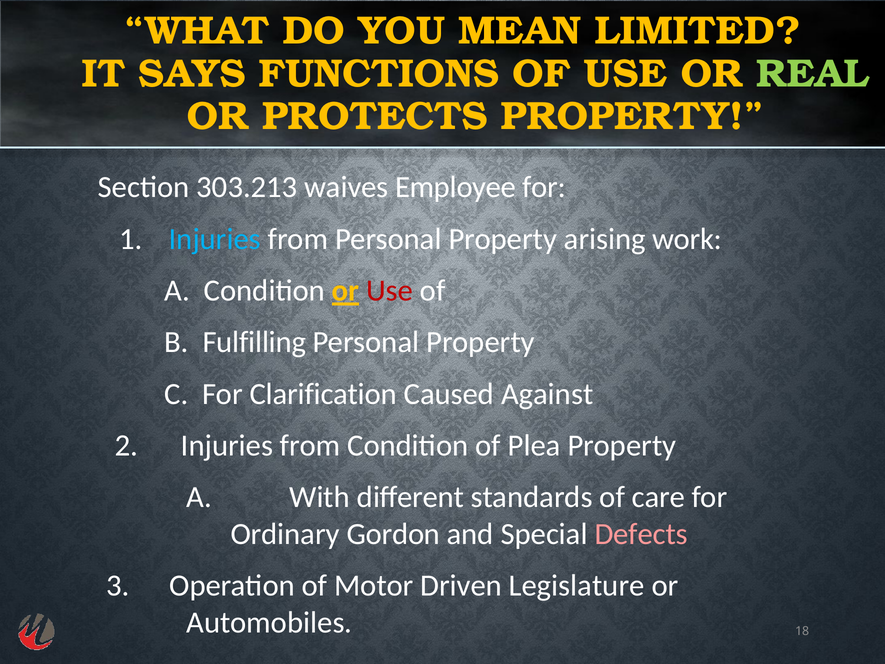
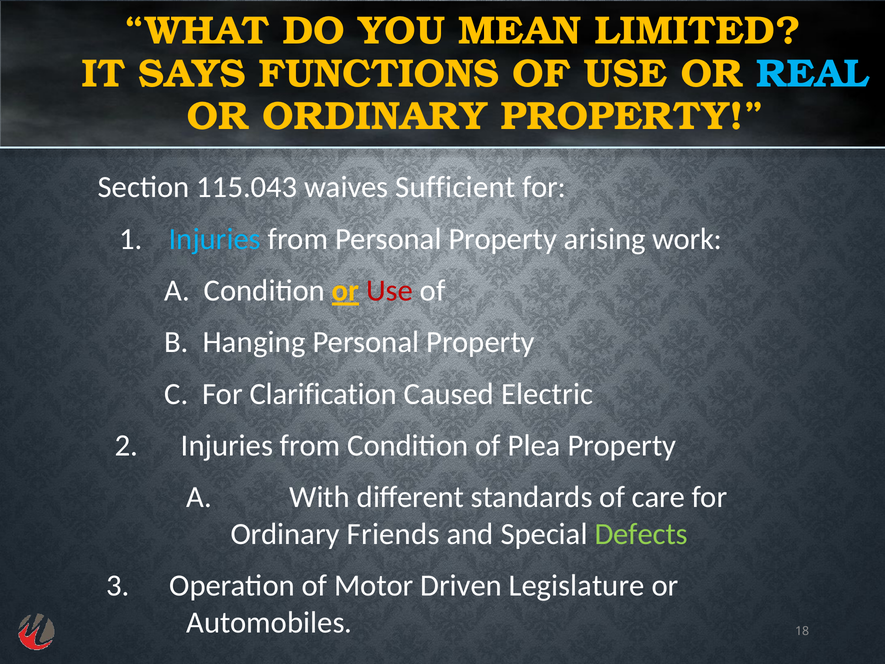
REAL colour: light green -> light blue
OR PROTECTS: PROTECTS -> ORDINARY
303.213: 303.213 -> 115.043
Employee: Employee -> Sufficient
Fulfilling: Fulfilling -> Hanging
Against: Against -> Electric
Gordon: Gordon -> Friends
Defects colour: pink -> light green
